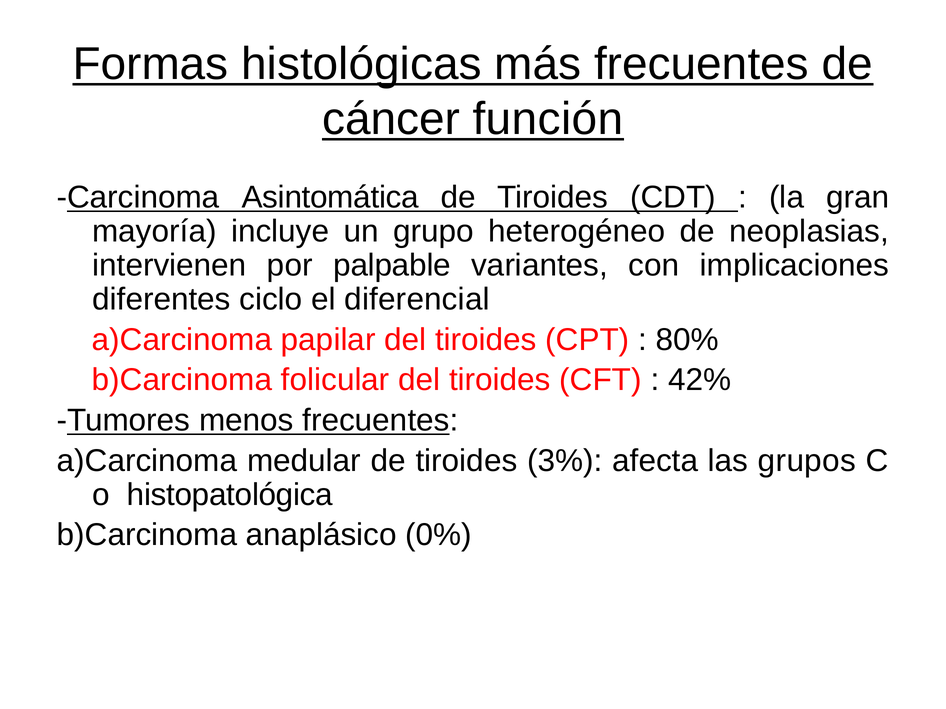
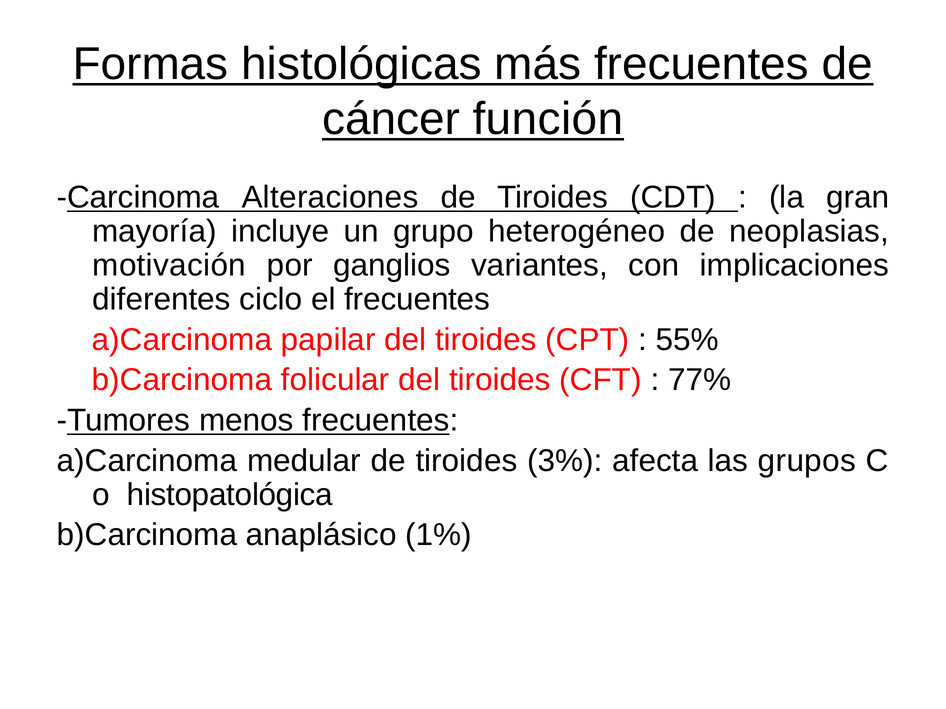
Asintomática: Asintomática -> Alteraciones
intervienen: intervienen -> motivación
palpable: palpable -> ganglios
el diferencial: diferencial -> frecuentes
80%: 80% -> 55%
42%: 42% -> 77%
0%: 0% -> 1%
